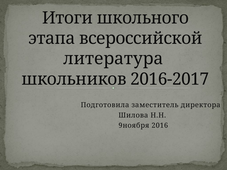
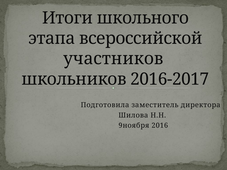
литература: литература -> участников
